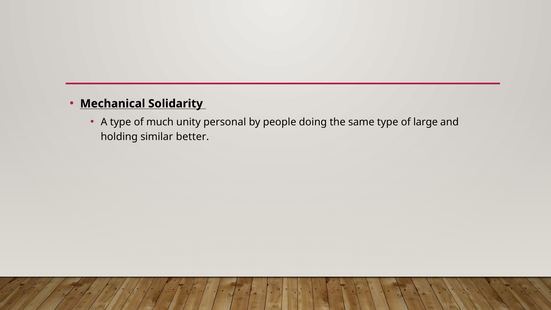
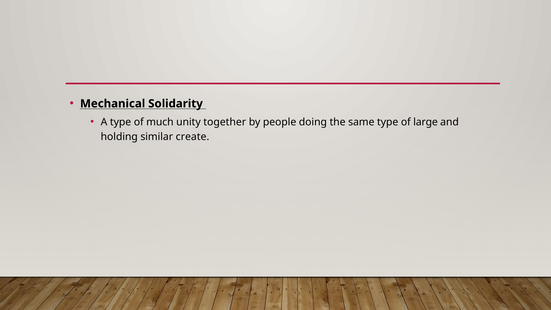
personal: personal -> together
better: better -> create
